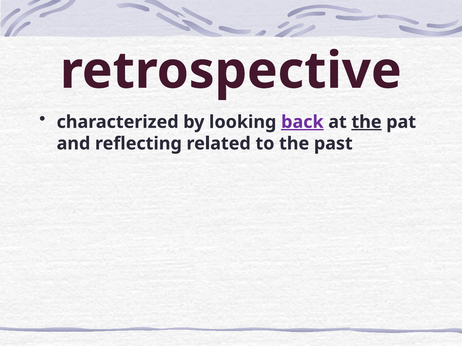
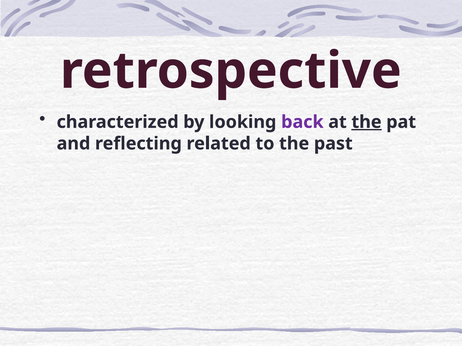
back underline: present -> none
